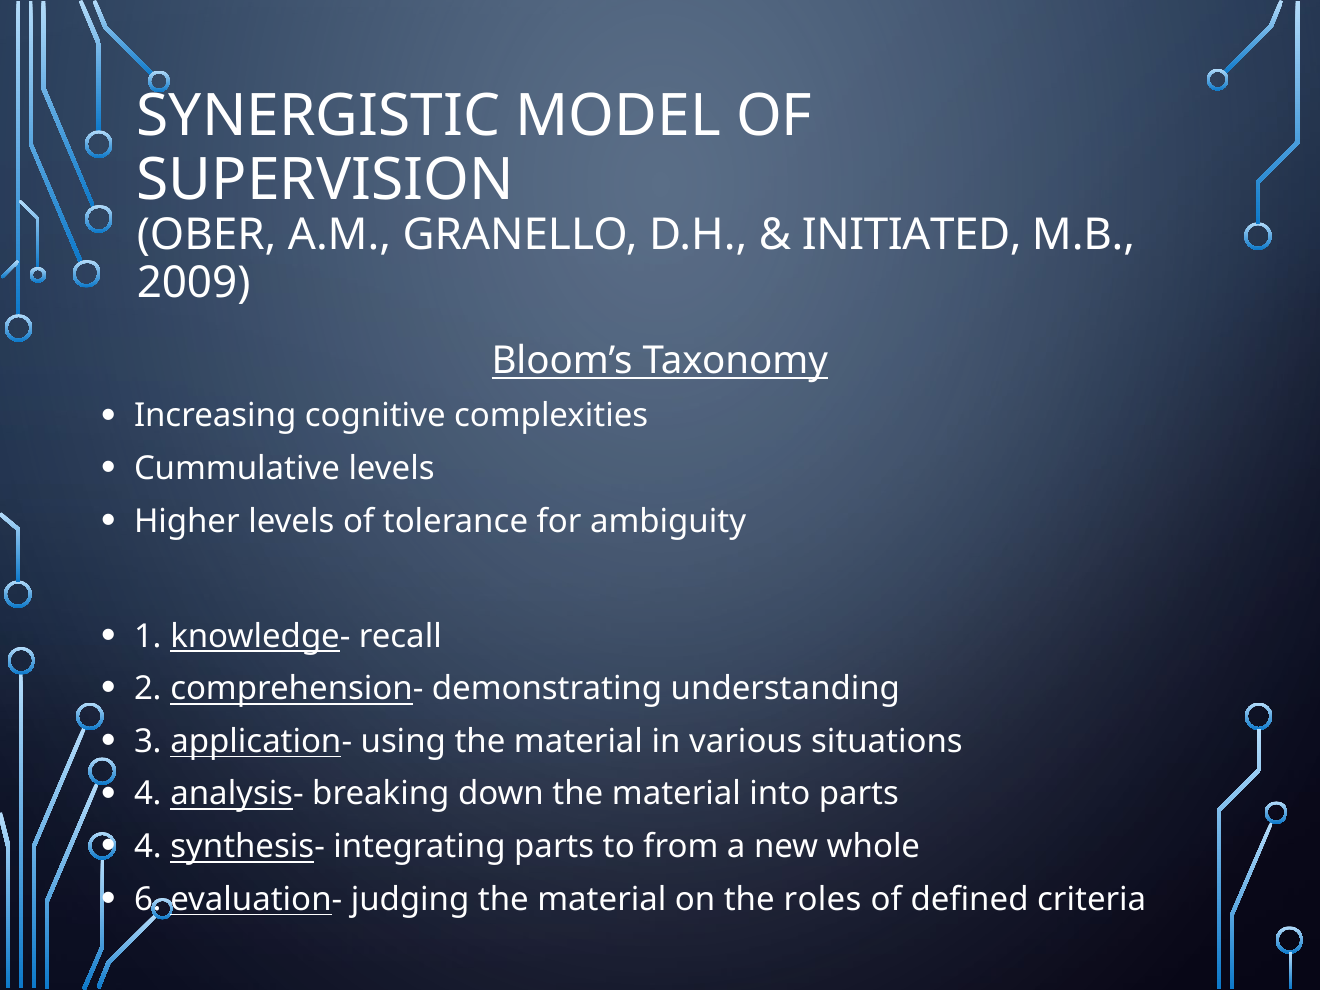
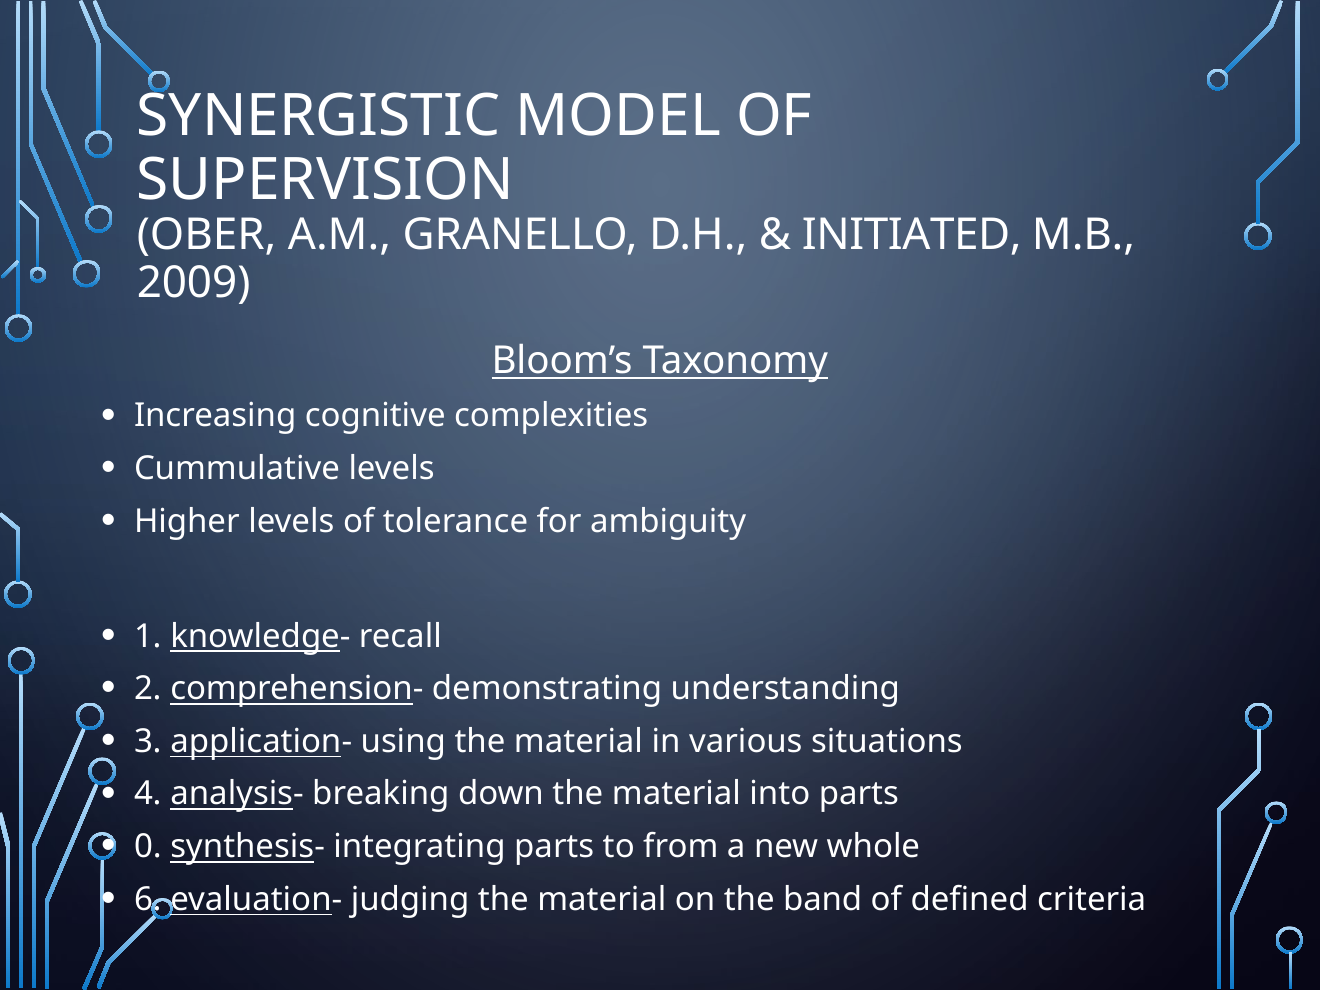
4 at (148, 847): 4 -> 0
roles: roles -> band
